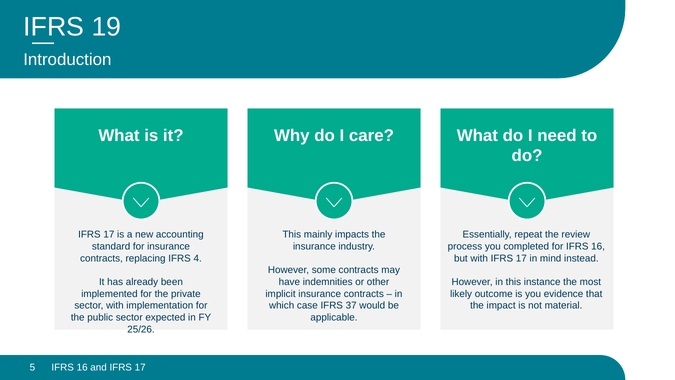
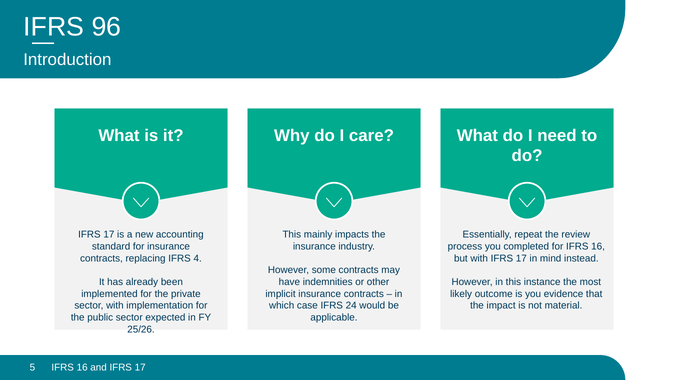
19: 19 -> 96
37: 37 -> 24
